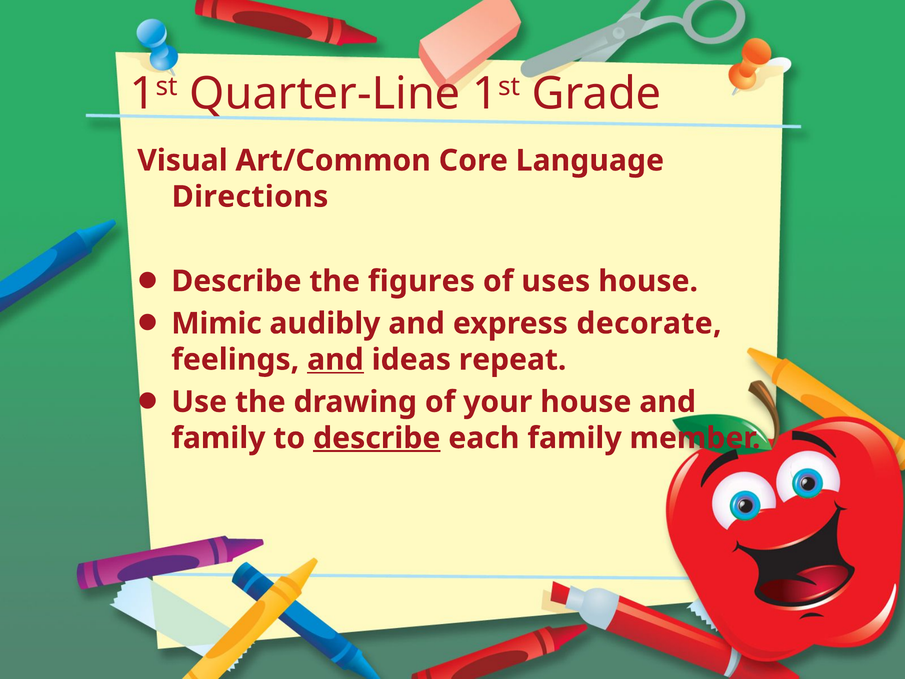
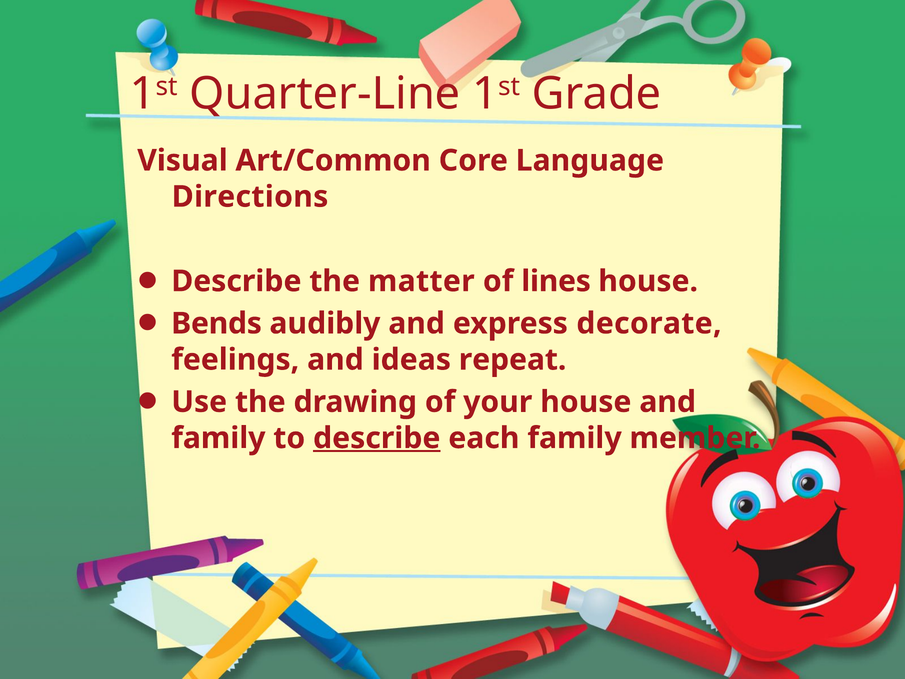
figures: figures -> matter
uses: uses -> lines
Mimic: Mimic -> Bends
and at (335, 360) underline: present -> none
